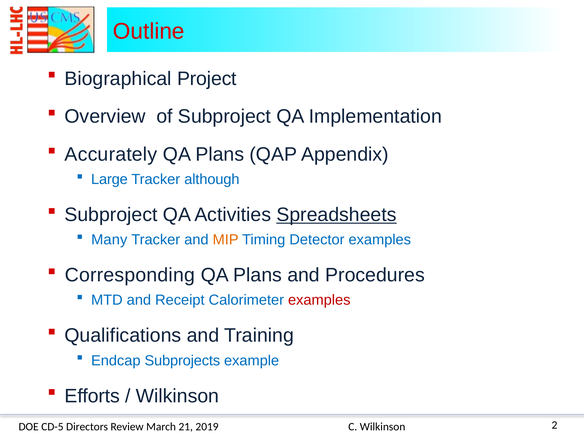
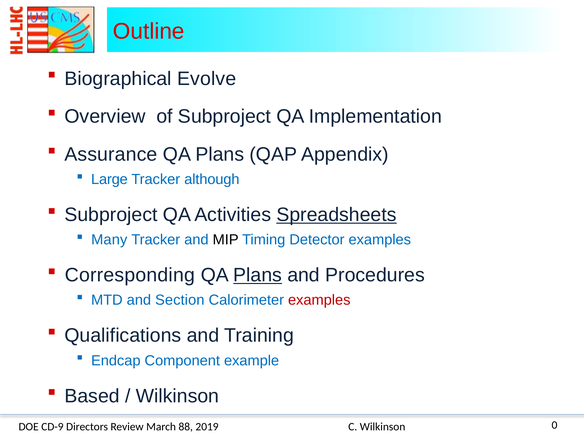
Project: Project -> Evolve
Accurately: Accurately -> Assurance
MIP colour: orange -> black
Plans at (258, 275) underline: none -> present
Receipt: Receipt -> Section
Subprojects: Subprojects -> Component
Efforts: Efforts -> Based
CD-5: CD-5 -> CD-9
21: 21 -> 88
2: 2 -> 0
